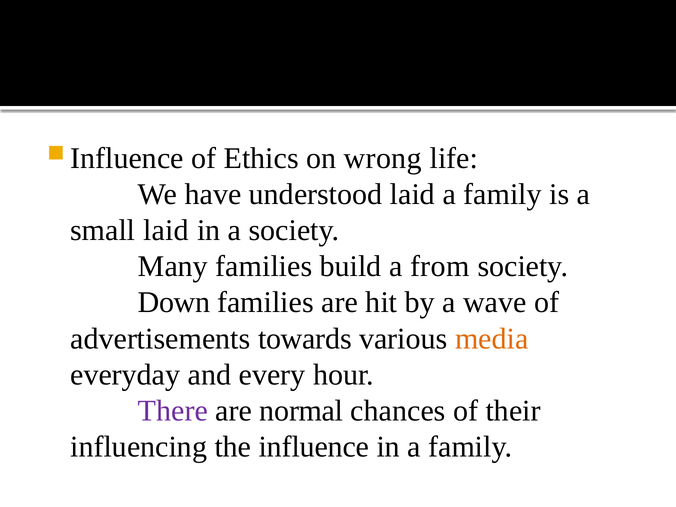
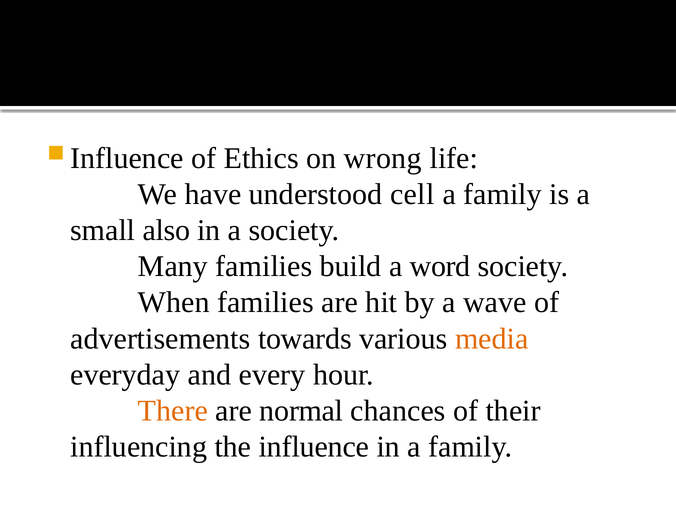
understood laid: laid -> cell
small laid: laid -> also
from: from -> word
Down: Down -> When
There colour: purple -> orange
